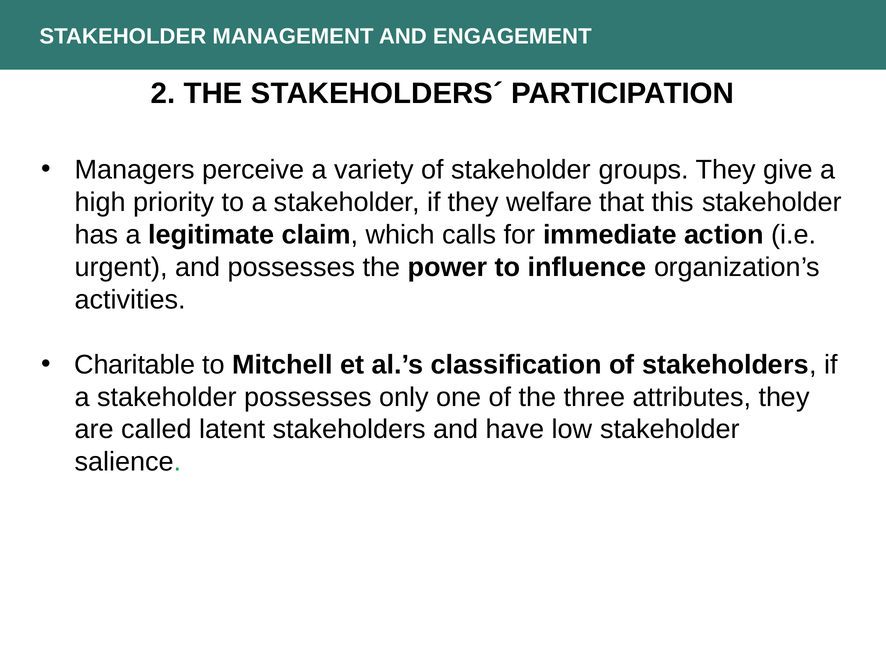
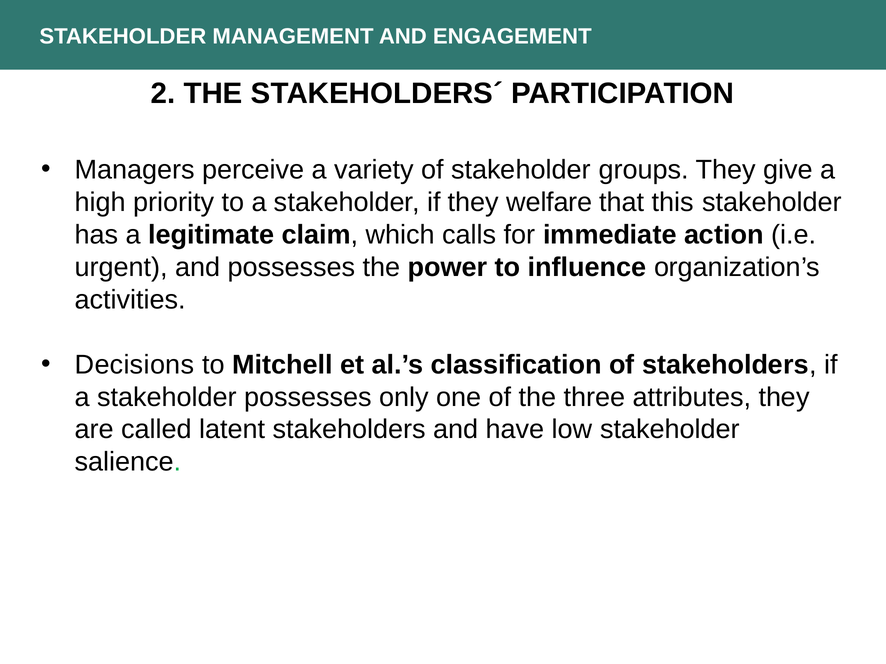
Charitable: Charitable -> Decisions
